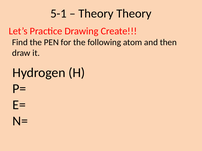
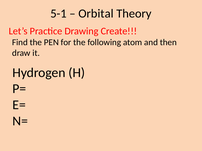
Theory at (96, 13): Theory -> Orbital
